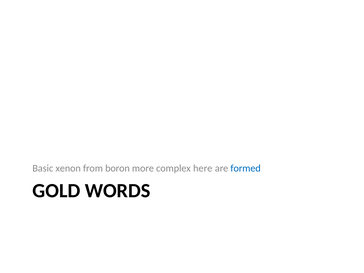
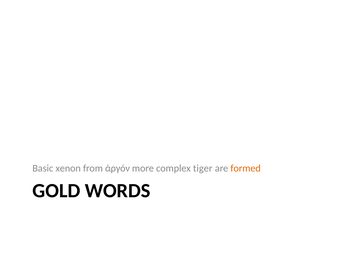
boron: boron -> ἀργόν
here: here -> tiger
formed colour: blue -> orange
